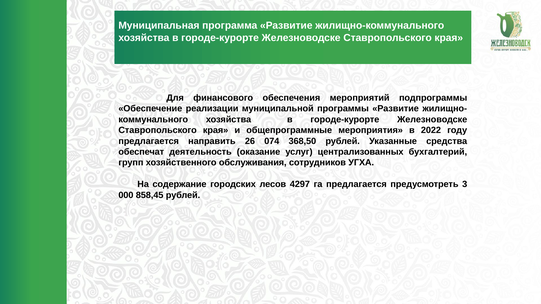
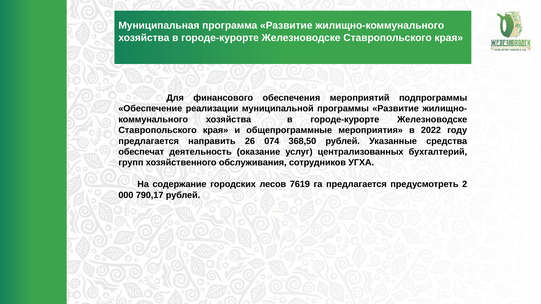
4297: 4297 -> 7619
3: 3 -> 2
858,45: 858,45 -> 790,17
